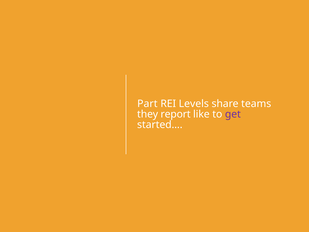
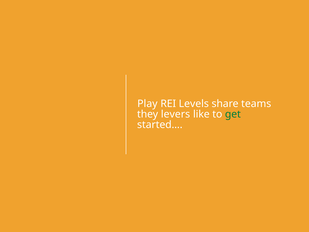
Part: Part -> Play
report: report -> levers
get colour: purple -> green
